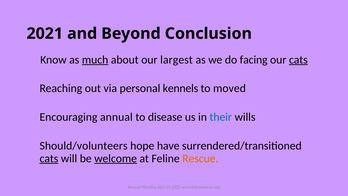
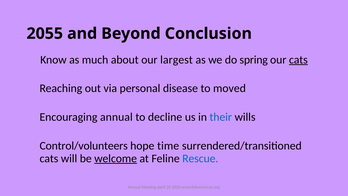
2021: 2021 -> 2055
much underline: present -> none
facing: facing -> spring
kennels: kennels -> disease
disease: disease -> decline
Should/volunteers: Should/volunteers -> Control/volunteers
have: have -> time
cats at (49, 158) underline: present -> none
Rescue colour: orange -> blue
